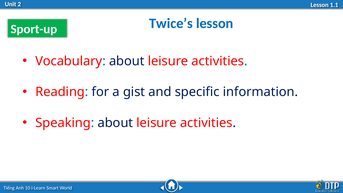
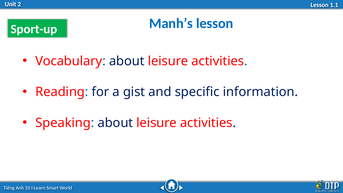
Twice’s: Twice’s -> Manh’s
